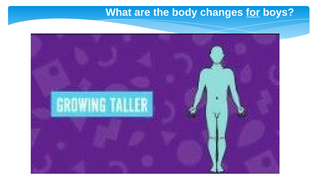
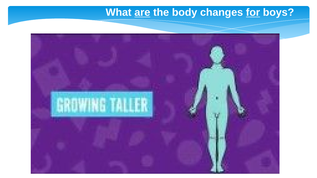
are underline: none -> present
